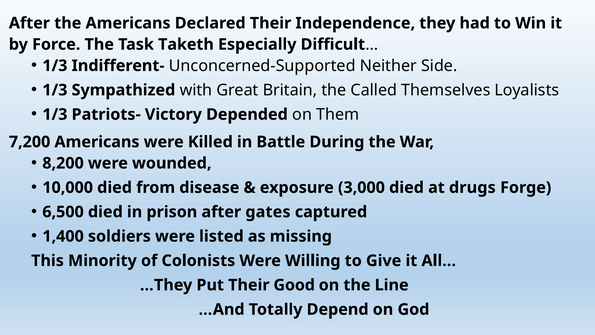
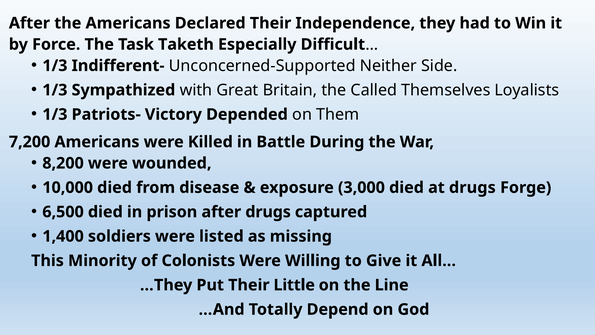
after gates: gates -> drugs
Good: Good -> Little
